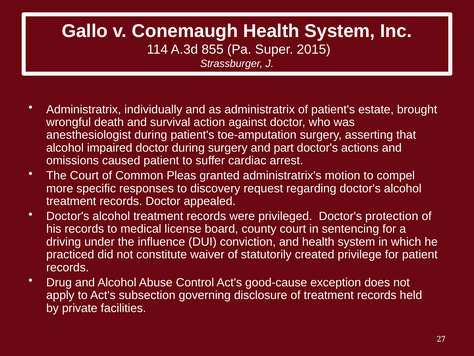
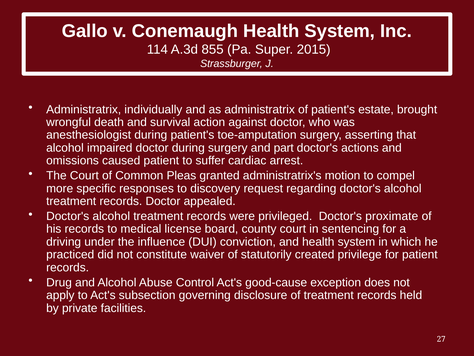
protection: protection -> proximate
